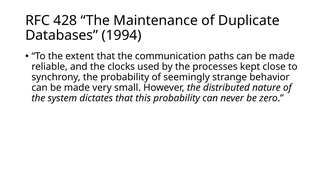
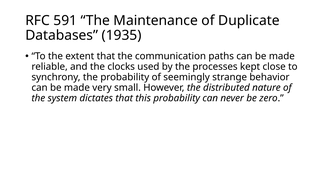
428: 428 -> 591
1994: 1994 -> 1935
